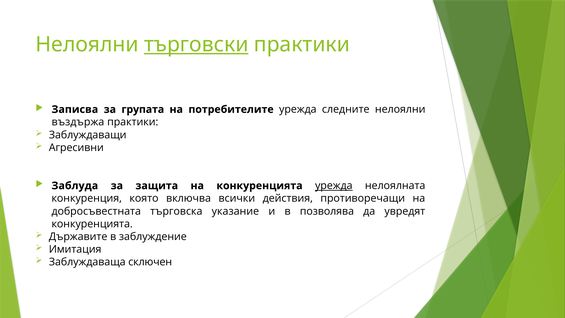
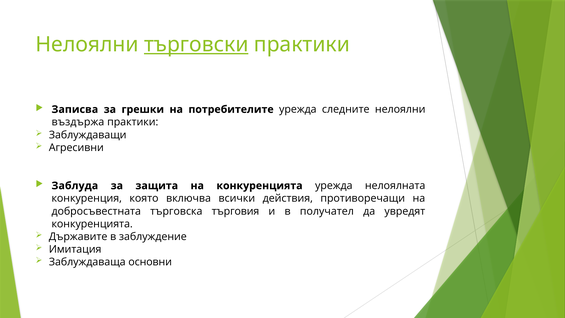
групата: групата -> грешки
урежда at (334, 186) underline: present -> none
указание: указание -> търговия
позволява: позволява -> получател
сключен: сключен -> основни
